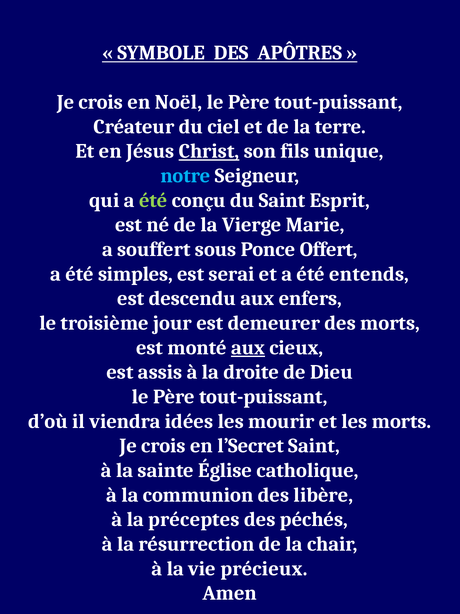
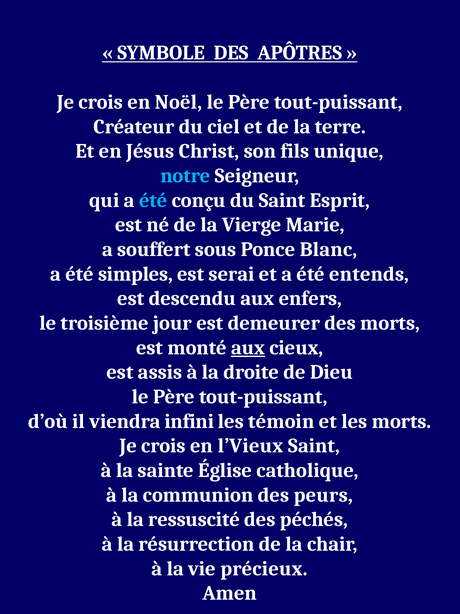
Christ underline: present -> none
été at (153, 200) colour: light green -> light blue
Offert: Offert -> Blanc
idées: idées -> infini
mourir: mourir -> témoin
l’Secret: l’Secret -> l’Vieux
libère: libère -> peurs
préceptes: préceptes -> ressuscité
